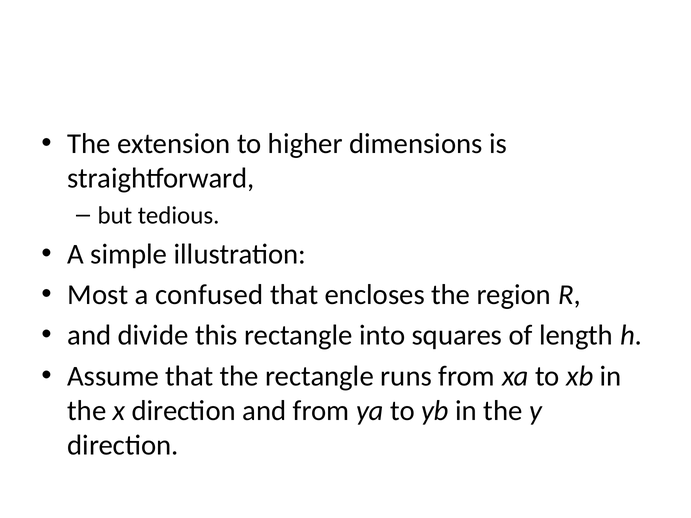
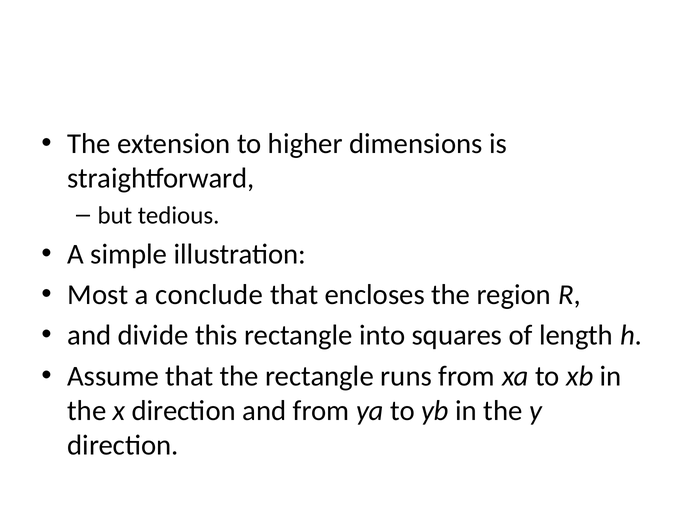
confused: confused -> conclude
